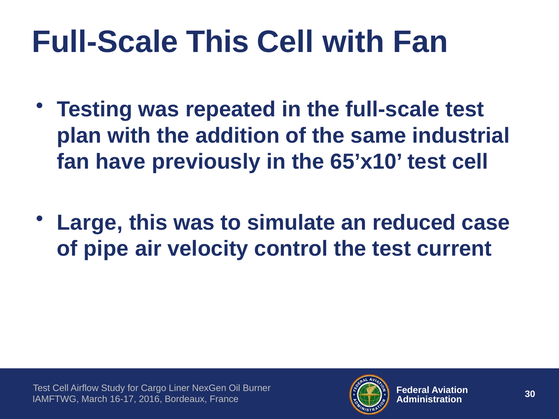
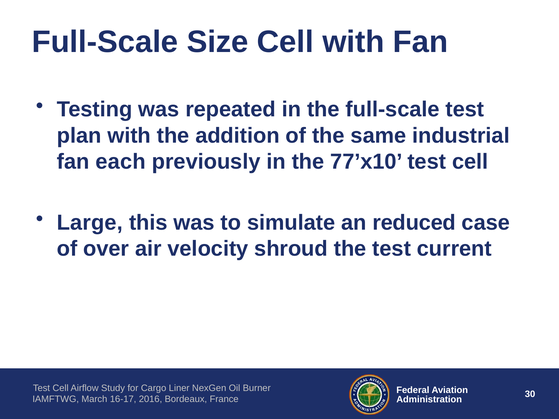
Full-Scale This: This -> Size
have: have -> each
65’x10: 65’x10 -> 77’x10
pipe: pipe -> over
control: control -> shroud
